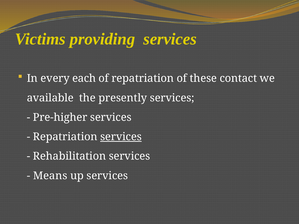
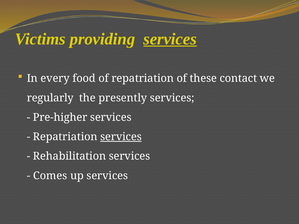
services at (170, 39) underline: none -> present
each: each -> food
available: available -> regularly
Means: Means -> Comes
